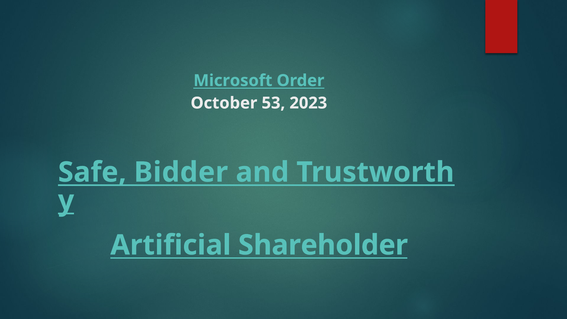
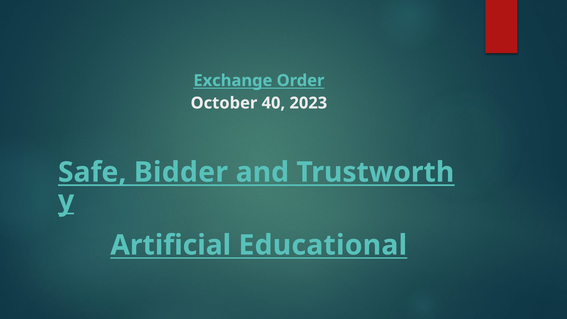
Microsoft: Microsoft -> Exchange
53: 53 -> 40
Shareholder: Shareholder -> Educational
